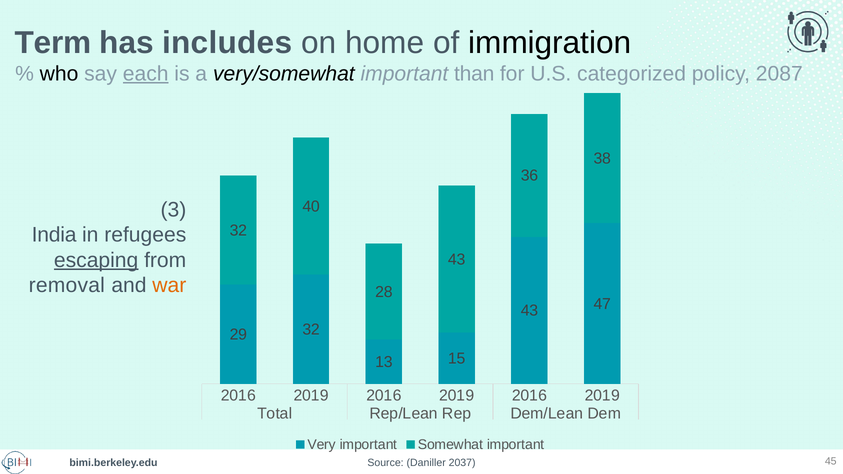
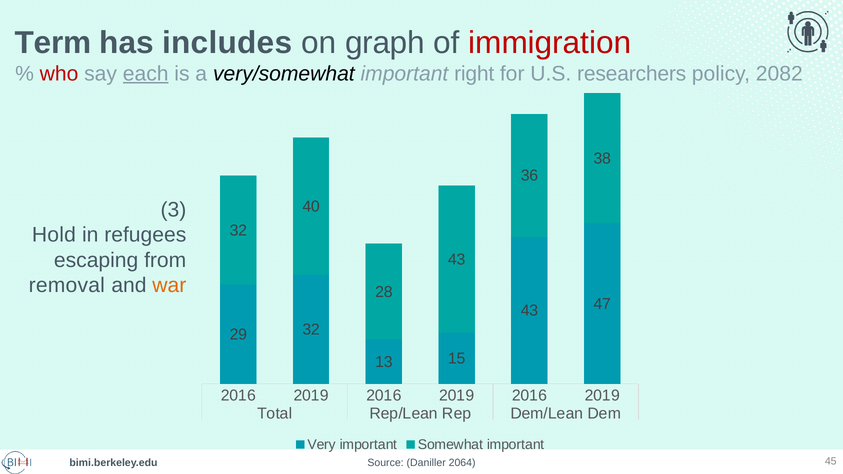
home: home -> graph
immigration colour: black -> red
who colour: black -> red
than: than -> right
categorized: categorized -> researchers
2087: 2087 -> 2082
India: India -> Hold
escaping underline: present -> none
2037: 2037 -> 2064
